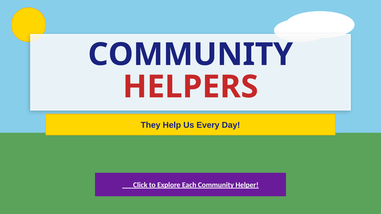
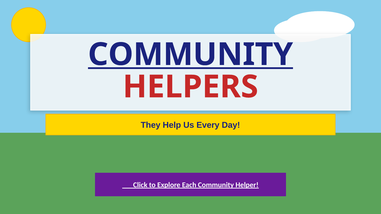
COMMUNITY at (190, 55) underline: none -> present
